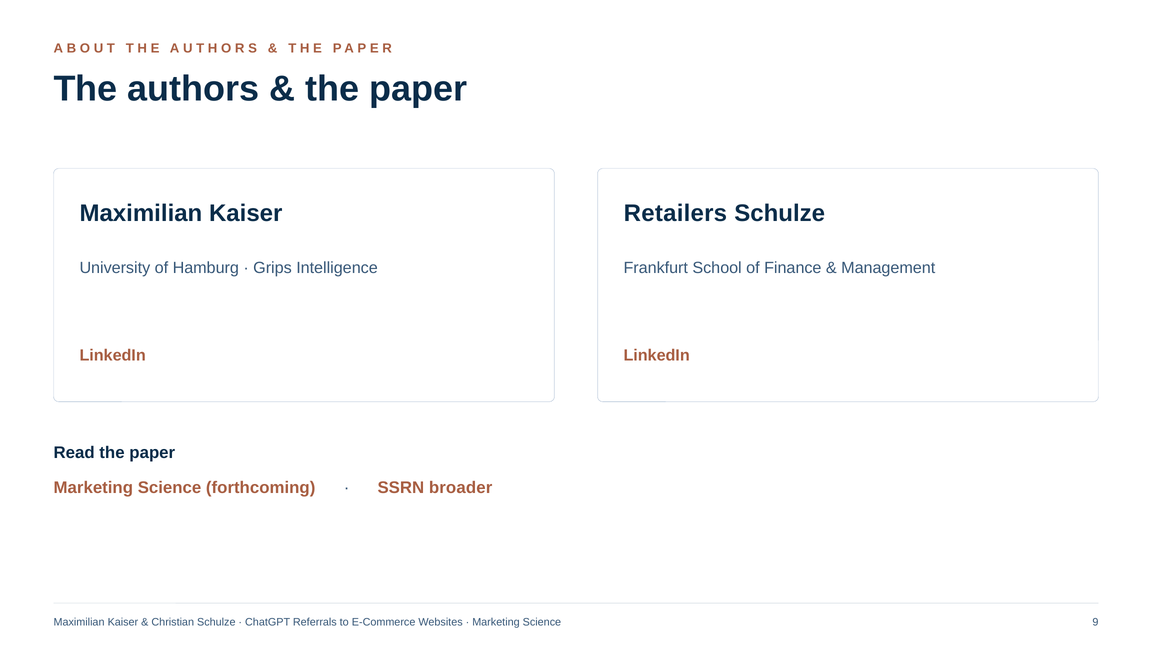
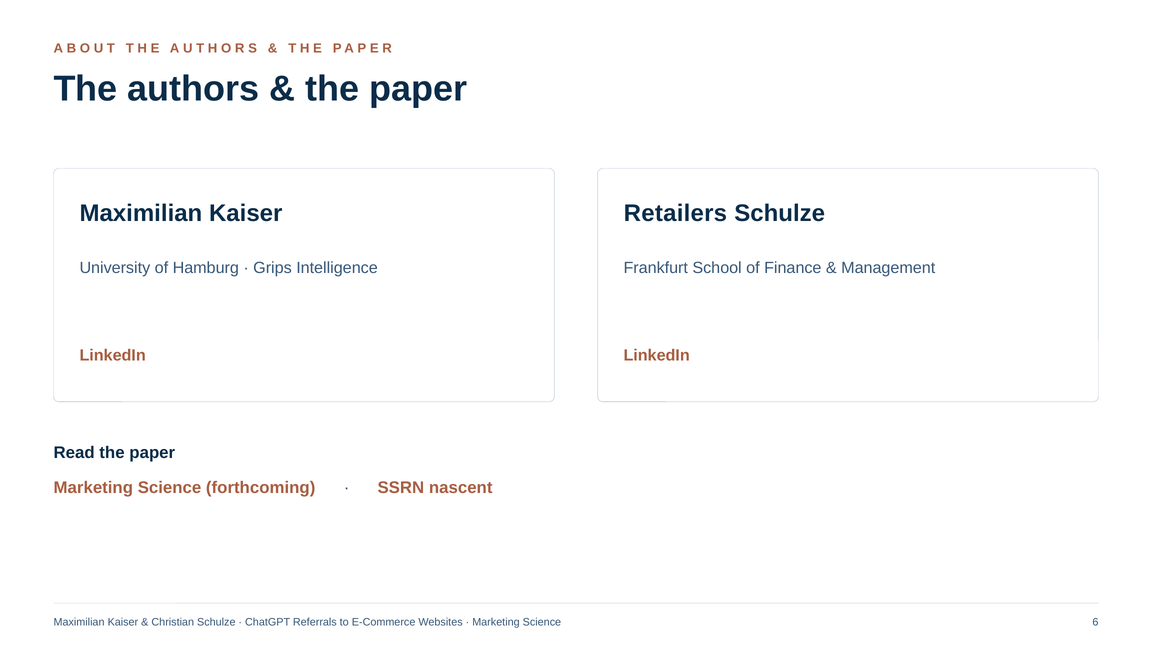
broader: broader -> nascent
9: 9 -> 6
